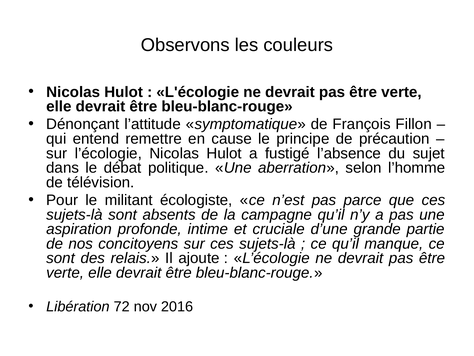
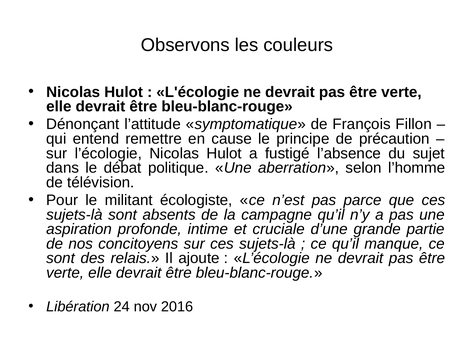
72: 72 -> 24
